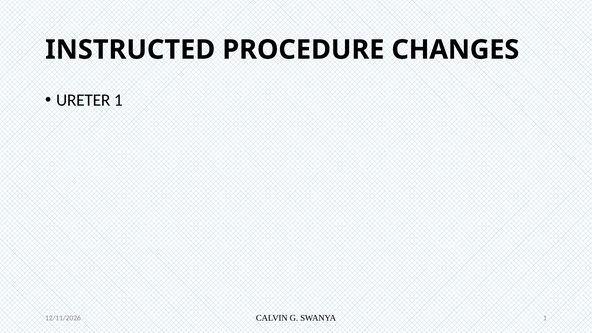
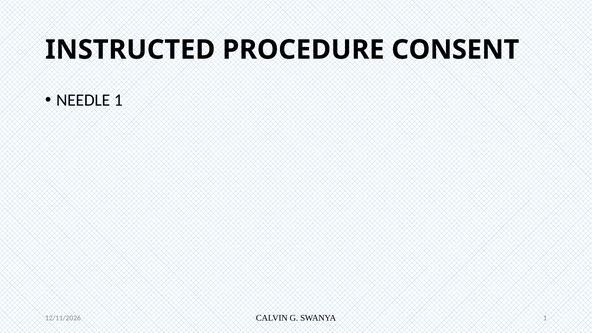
CHANGES: CHANGES -> CONSENT
URETER: URETER -> NEEDLE
